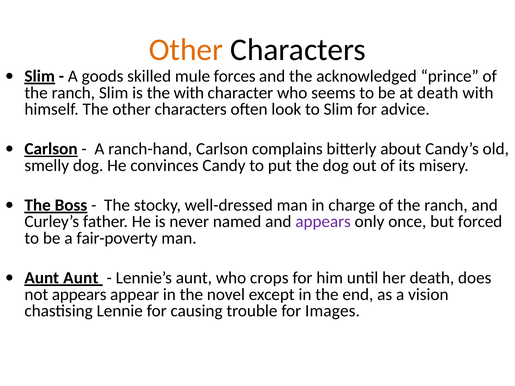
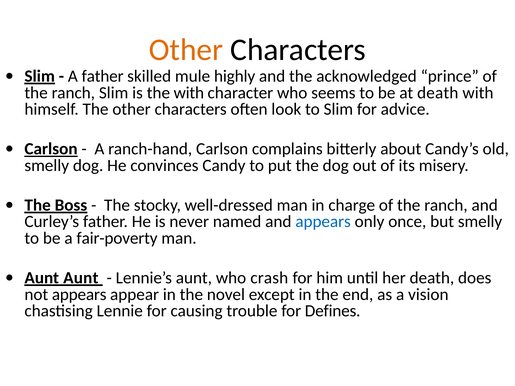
A goods: goods -> father
forces: forces -> highly
appears at (323, 222) colour: purple -> blue
but forced: forced -> smelly
crops: crops -> crash
Images: Images -> Defines
